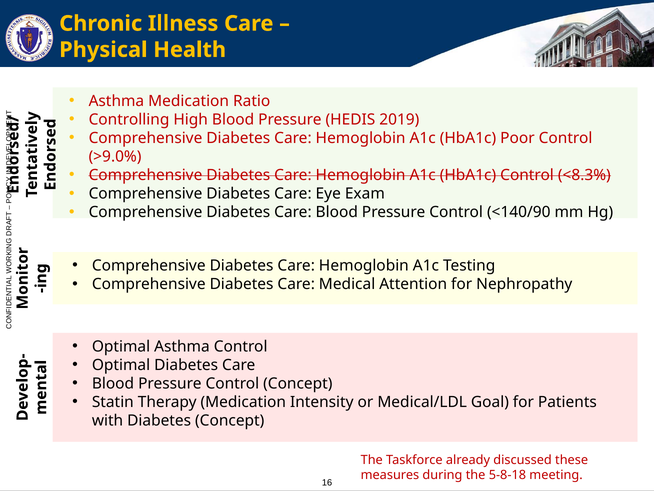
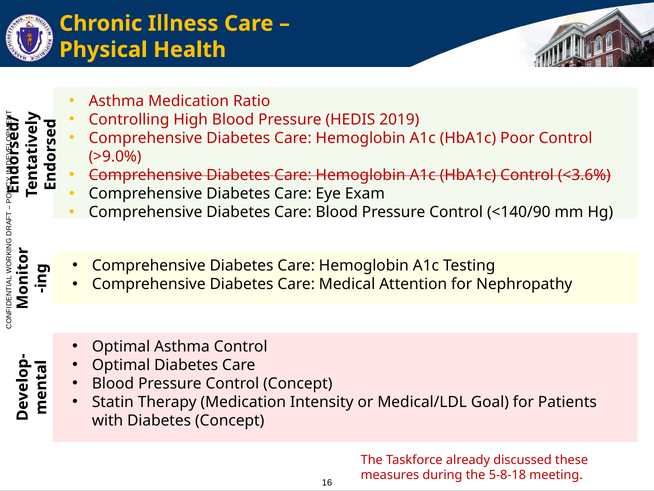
<8.3%: <8.3% -> <3.6%
